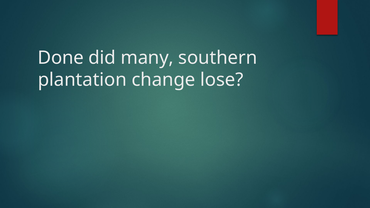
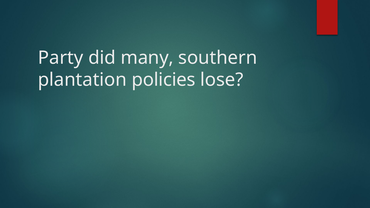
Done: Done -> Party
change: change -> policies
